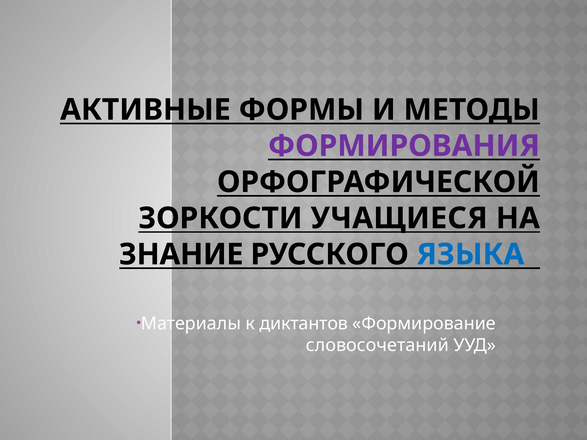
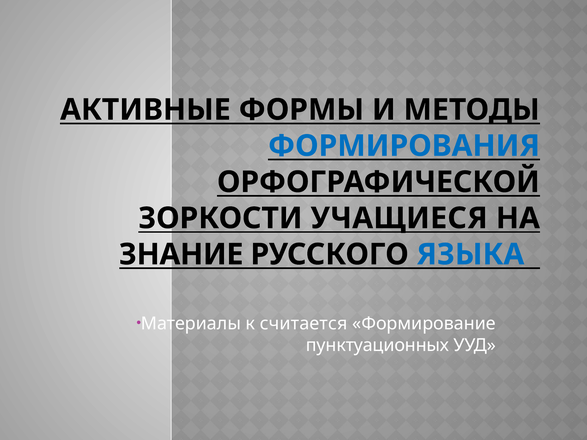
ФОРМИРОВАНИЯ colour: purple -> blue
диктантов: диктантов -> считается
словосочетаний: словосочетаний -> пунктуационных
